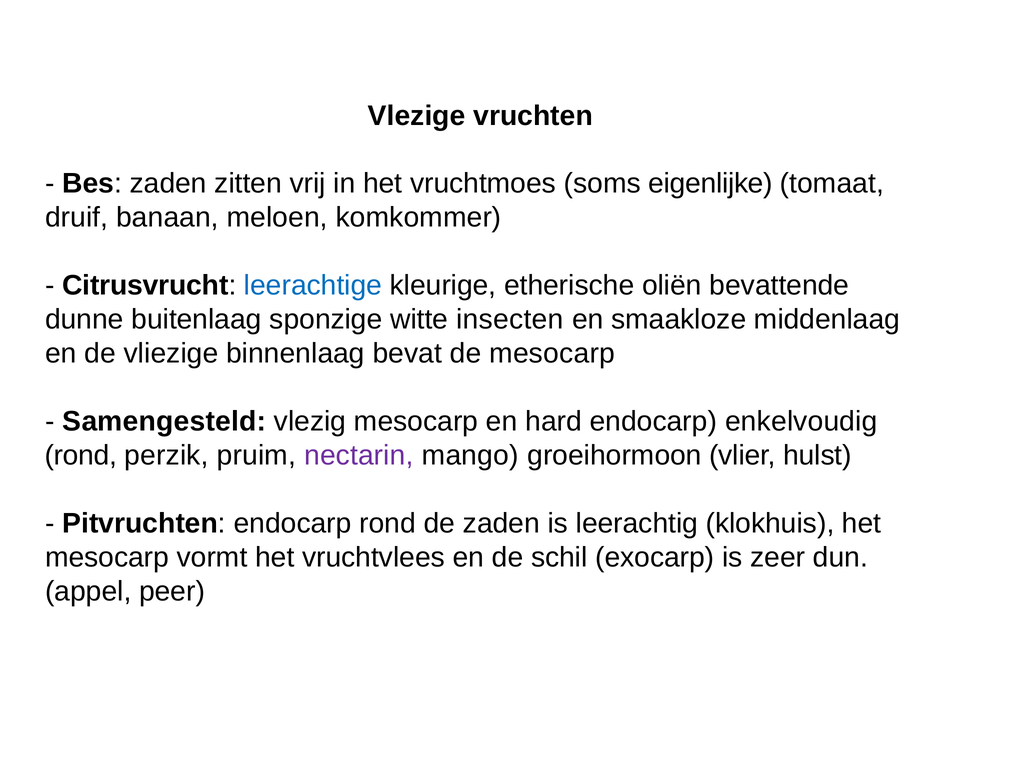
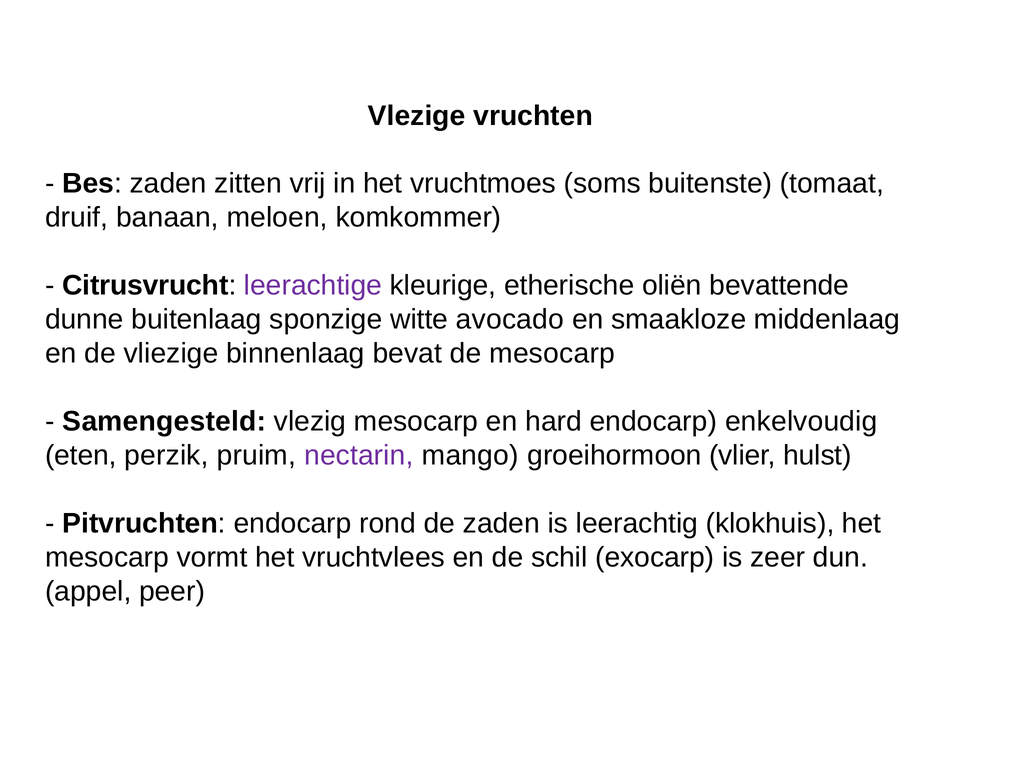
eigenlijke: eigenlijke -> buitenste
leerachtige colour: blue -> purple
insecten: insecten -> avocado
rond at (81, 456): rond -> eten
